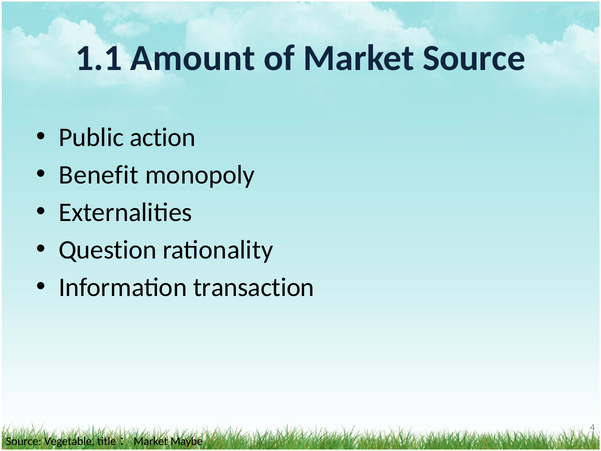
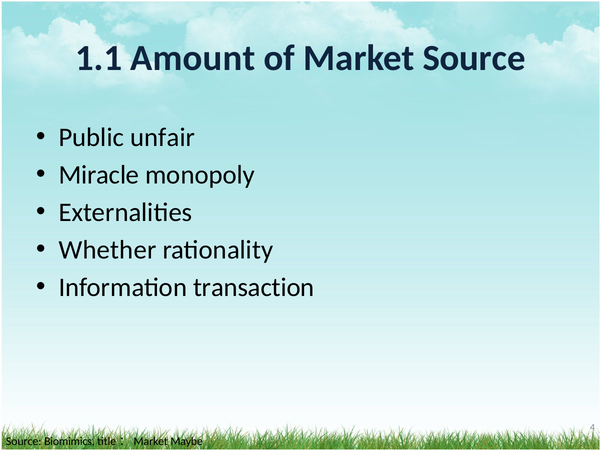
action: action -> unfair
Benefit: Benefit -> Miracle
Question: Question -> Whether
Vegetable: Vegetable -> Biomimics
